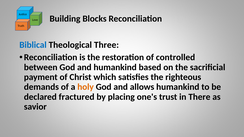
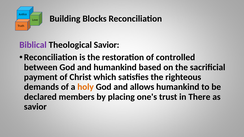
Biblical colour: blue -> purple
Theological Three: Three -> Savior
fractured: fractured -> members
